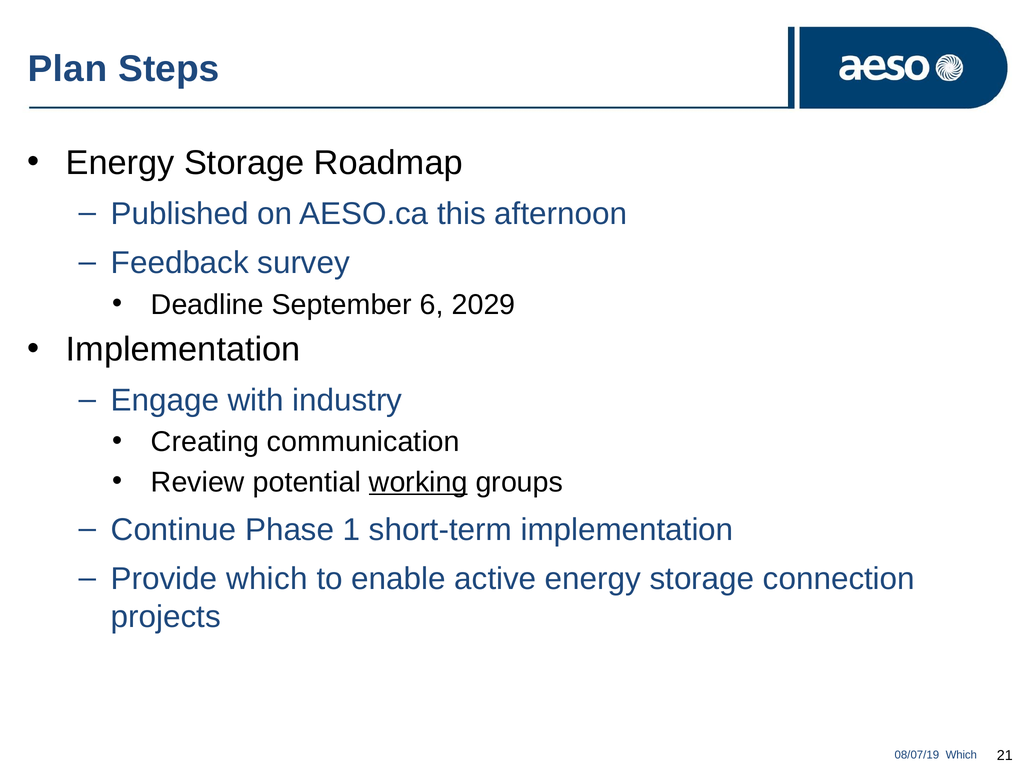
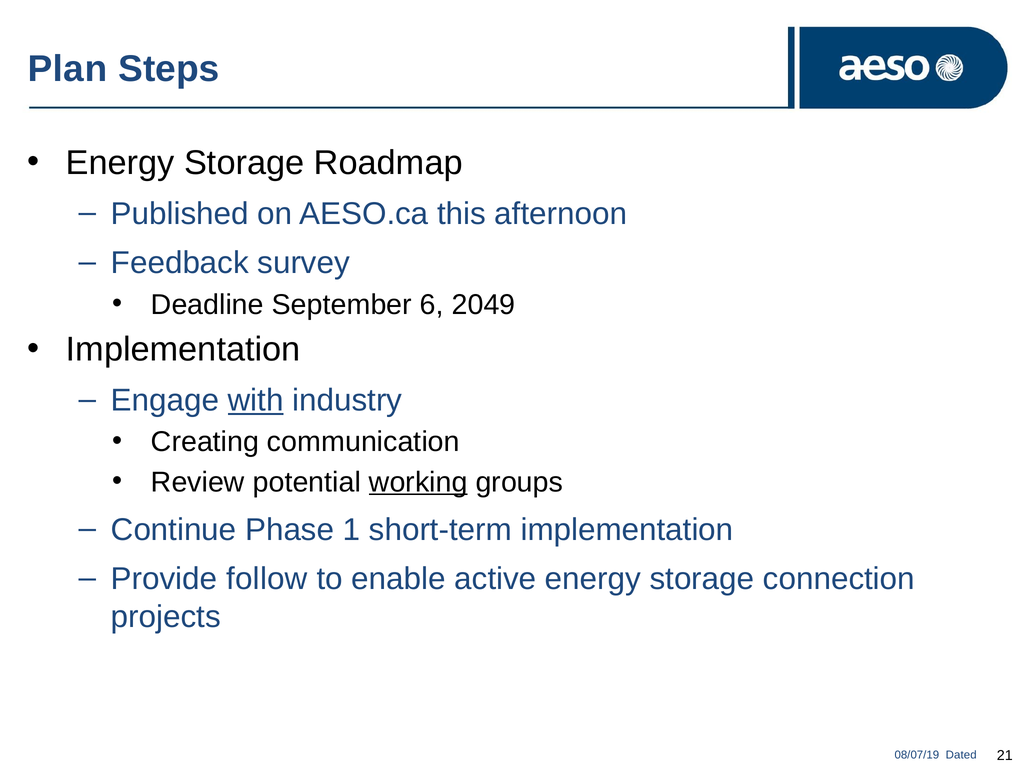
2029: 2029 -> 2049
with underline: none -> present
Provide which: which -> follow
08/07/19 Which: Which -> Dated
